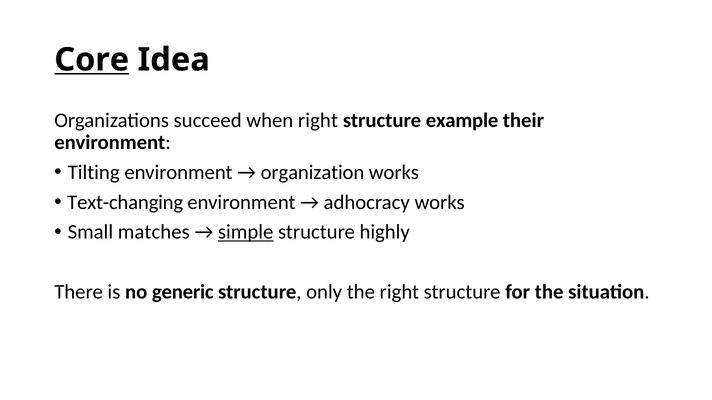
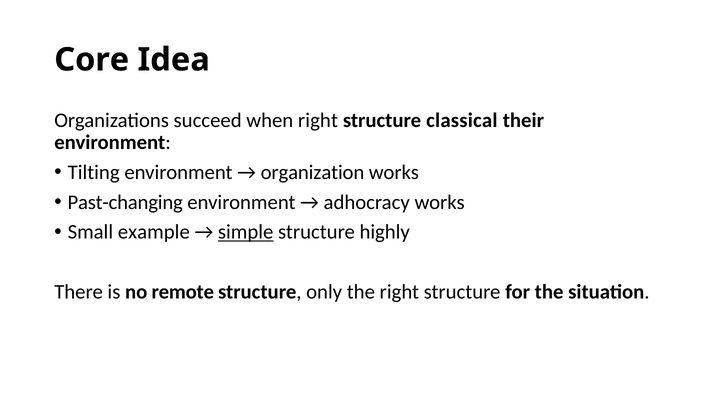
Core underline: present -> none
example: example -> classical
Text-changing: Text-changing -> Past-changing
matches: matches -> example
generic: generic -> remote
